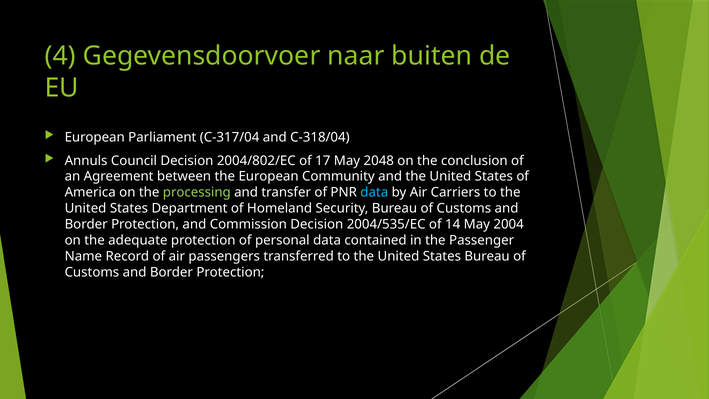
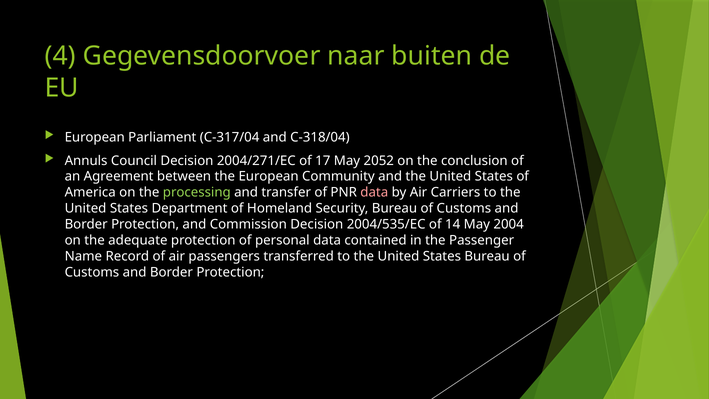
2004/802/EC: 2004/802/EC -> 2004/271/EC
2048: 2048 -> 2052
data at (374, 192) colour: light blue -> pink
